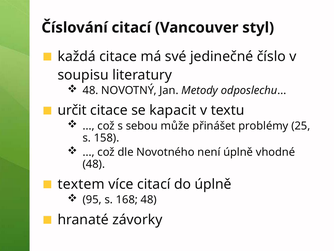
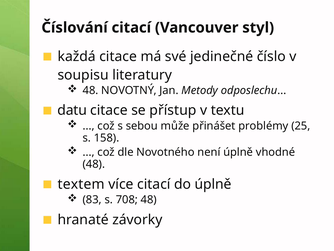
určit: určit -> datu
kapacit: kapacit -> přístup
95: 95 -> 83
168: 168 -> 708
